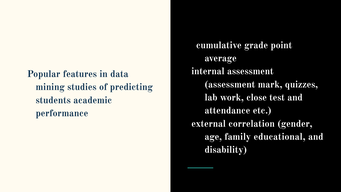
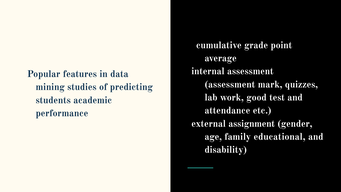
close: close -> good
correlation: correlation -> assignment
